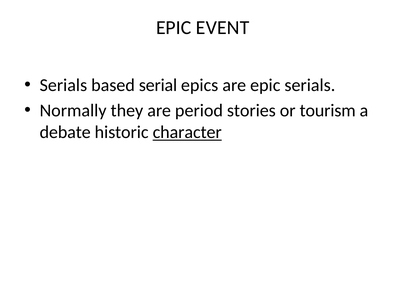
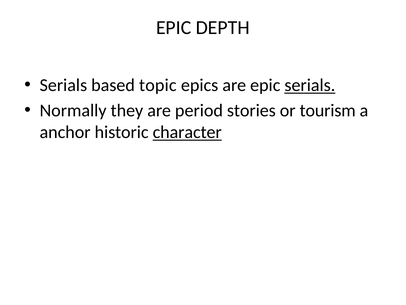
EVENT: EVENT -> DEPTH
serial: serial -> topic
serials at (310, 85) underline: none -> present
debate: debate -> anchor
